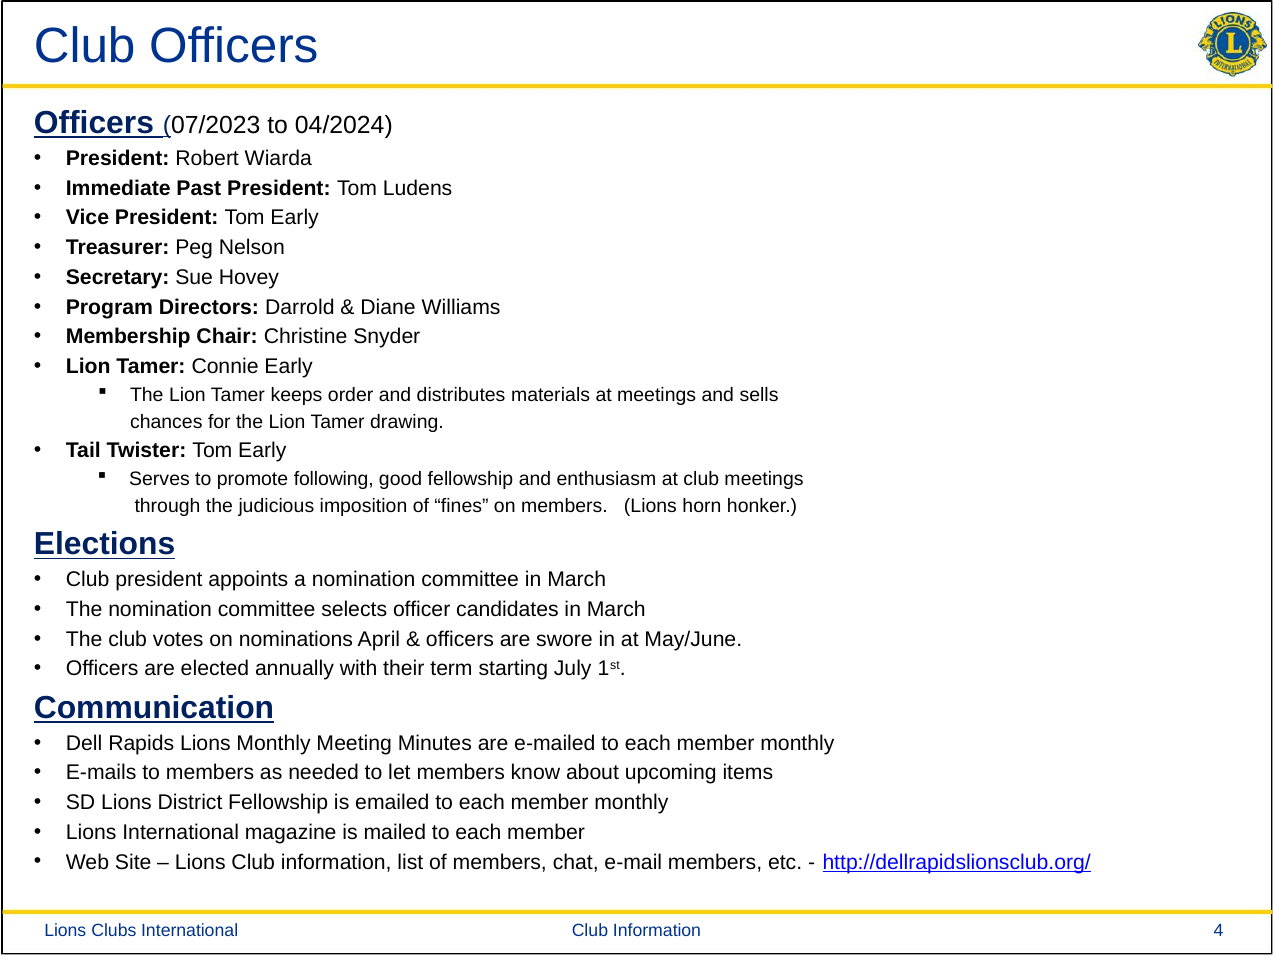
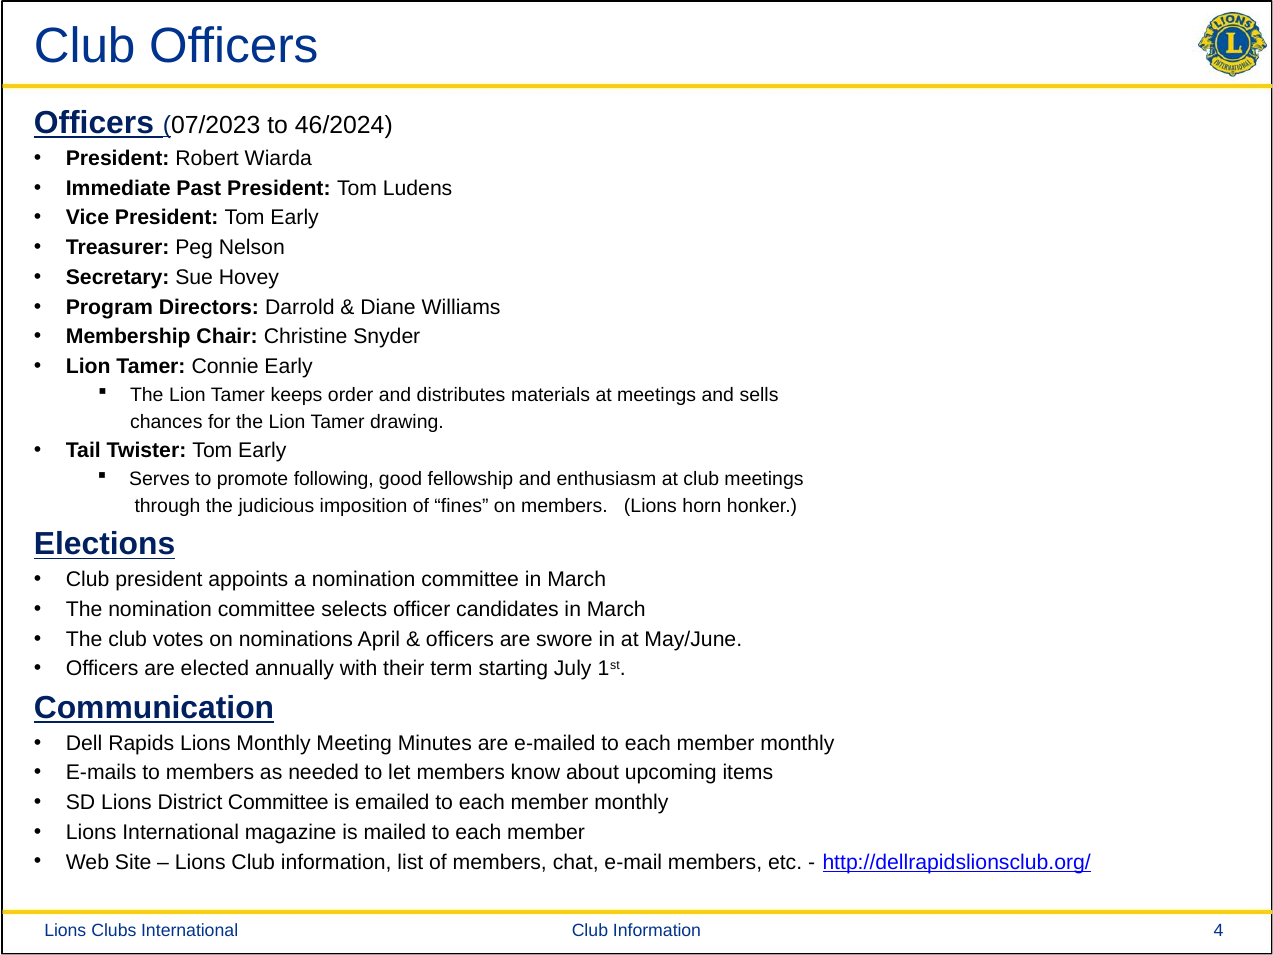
04/2024: 04/2024 -> 46/2024
District Fellowship: Fellowship -> Committee
